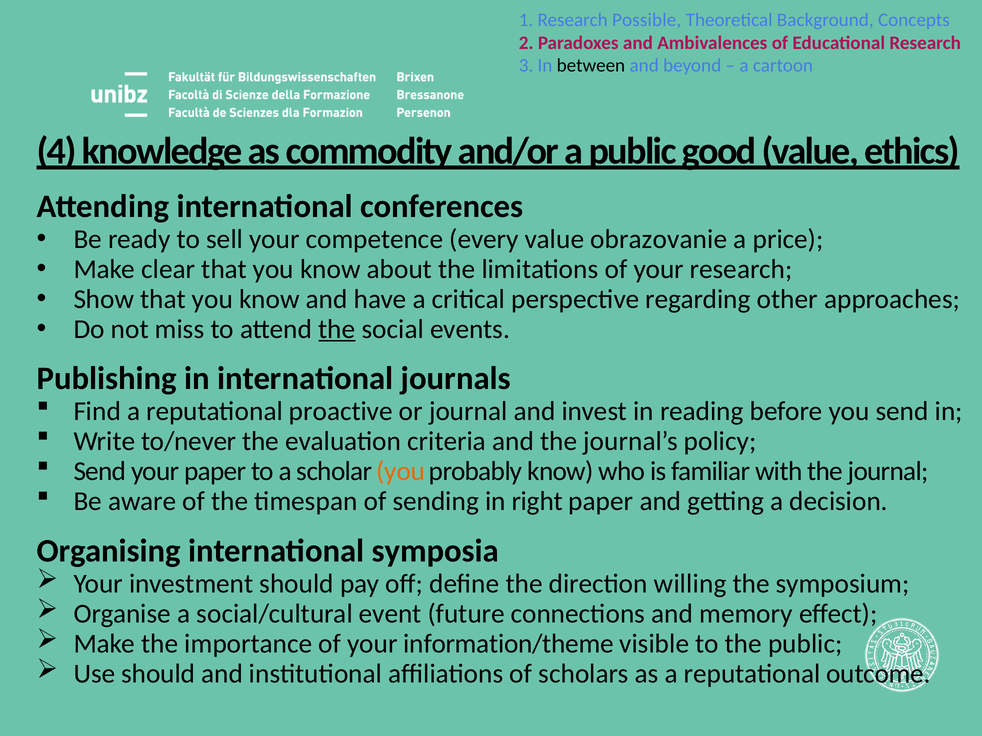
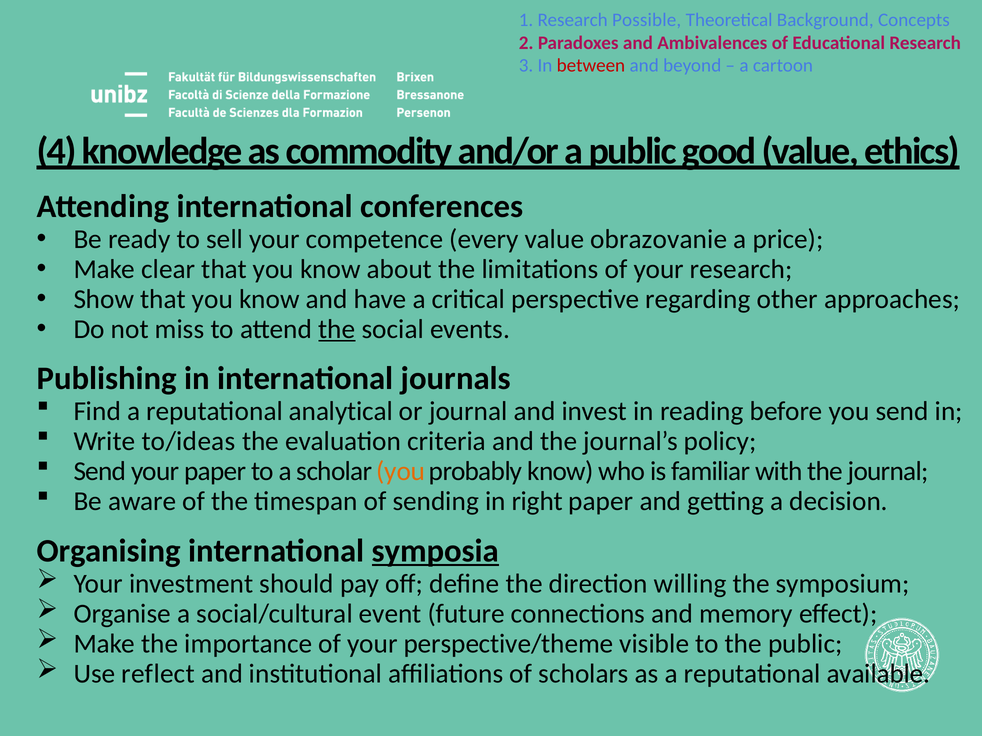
between colour: black -> red
proactive: proactive -> analytical
to/never: to/never -> to/ideas
symposia underline: none -> present
information/theme: information/theme -> perspective/theme
Use should: should -> reflect
outcome: outcome -> available
